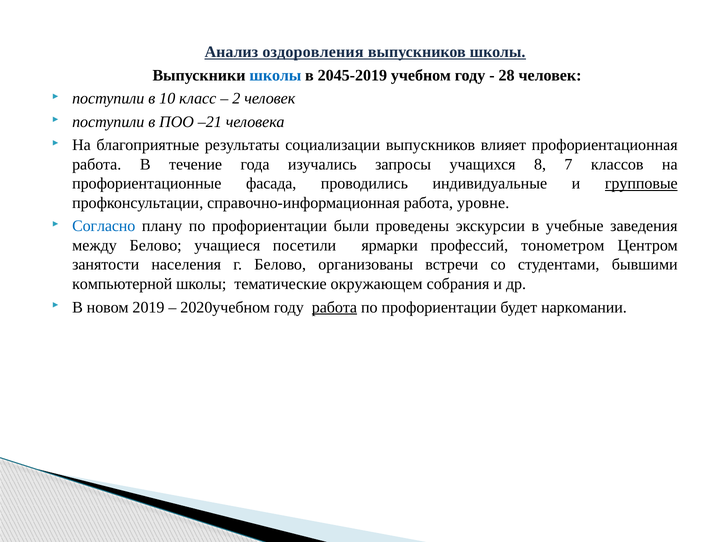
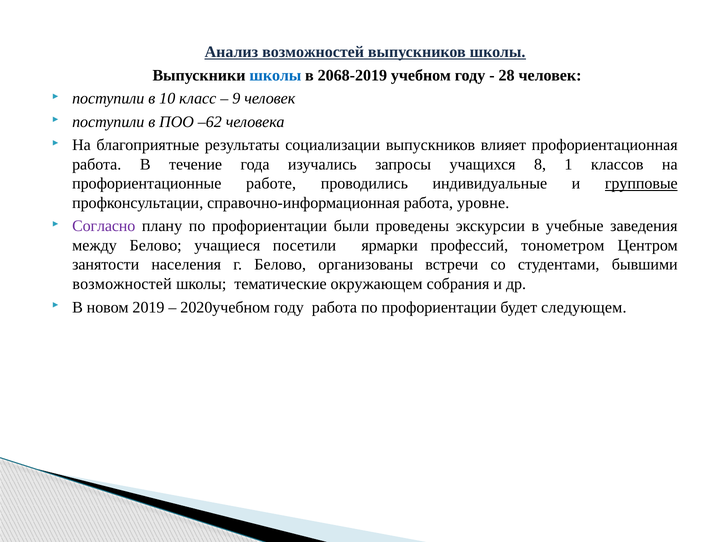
Анализ оздоровления: оздоровления -> возможностей
2045-2019: 2045-2019 -> 2068-2019
2: 2 -> 9
–21: –21 -> –62
7: 7 -> 1
фасада: фасада -> работе
Согласно colour: blue -> purple
компьютерной at (122, 284): компьютерной -> возможностей
работа at (334, 307) underline: present -> none
наркомании: наркомании -> следующем
